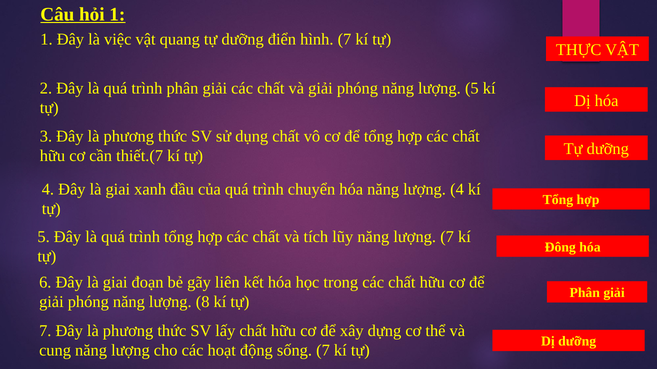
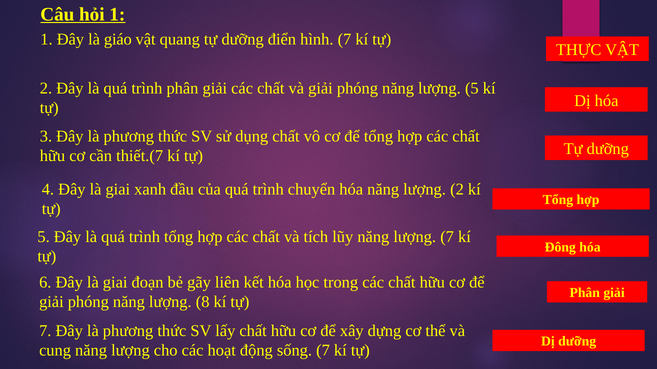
việc: việc -> giáo
lượng 4: 4 -> 2
